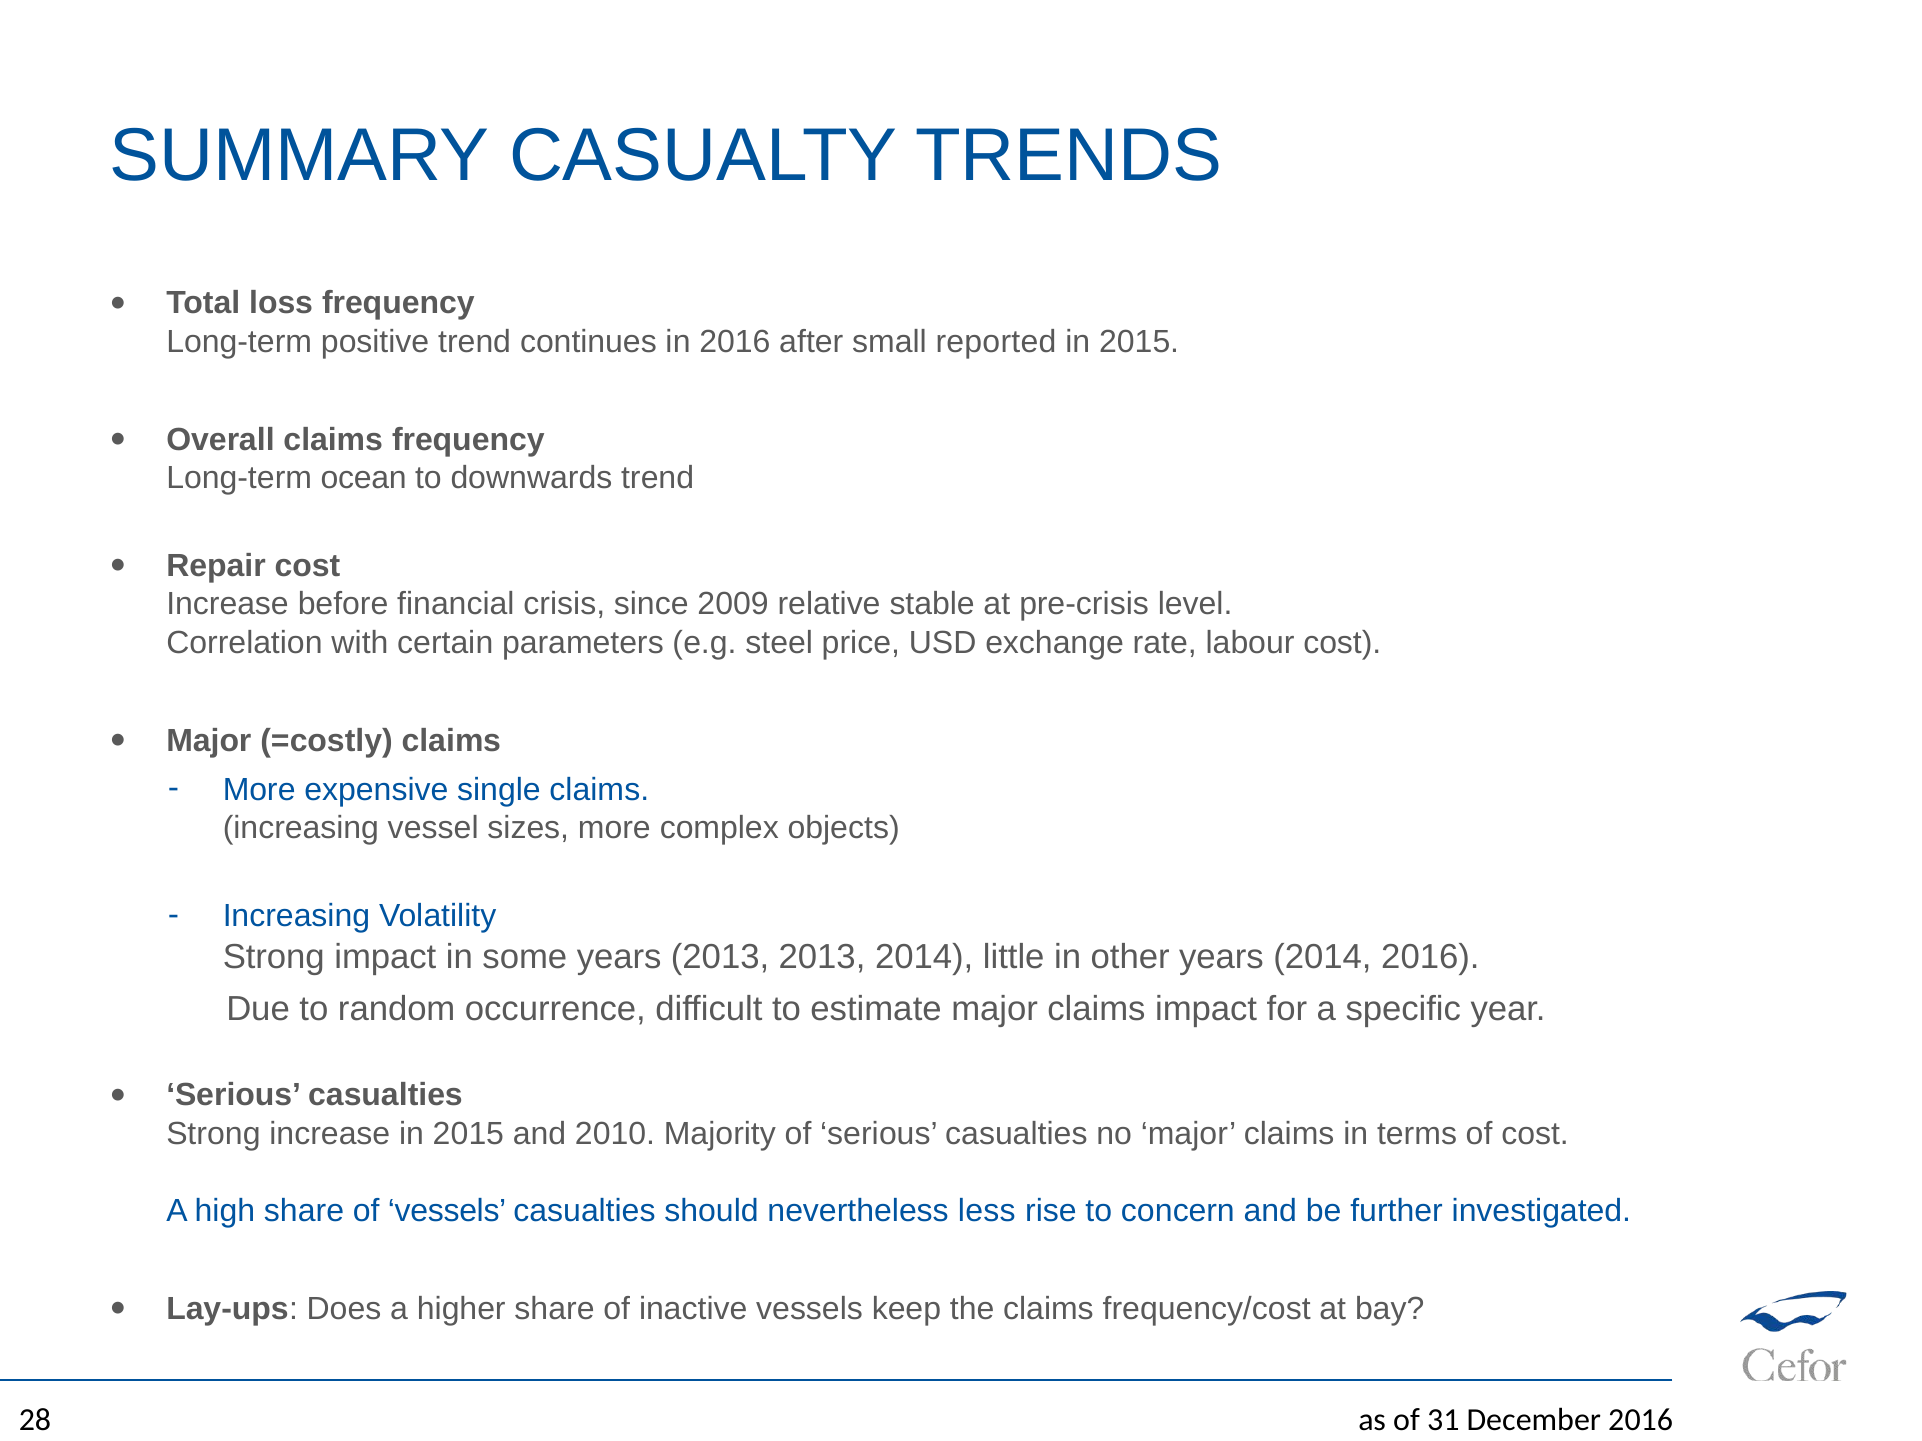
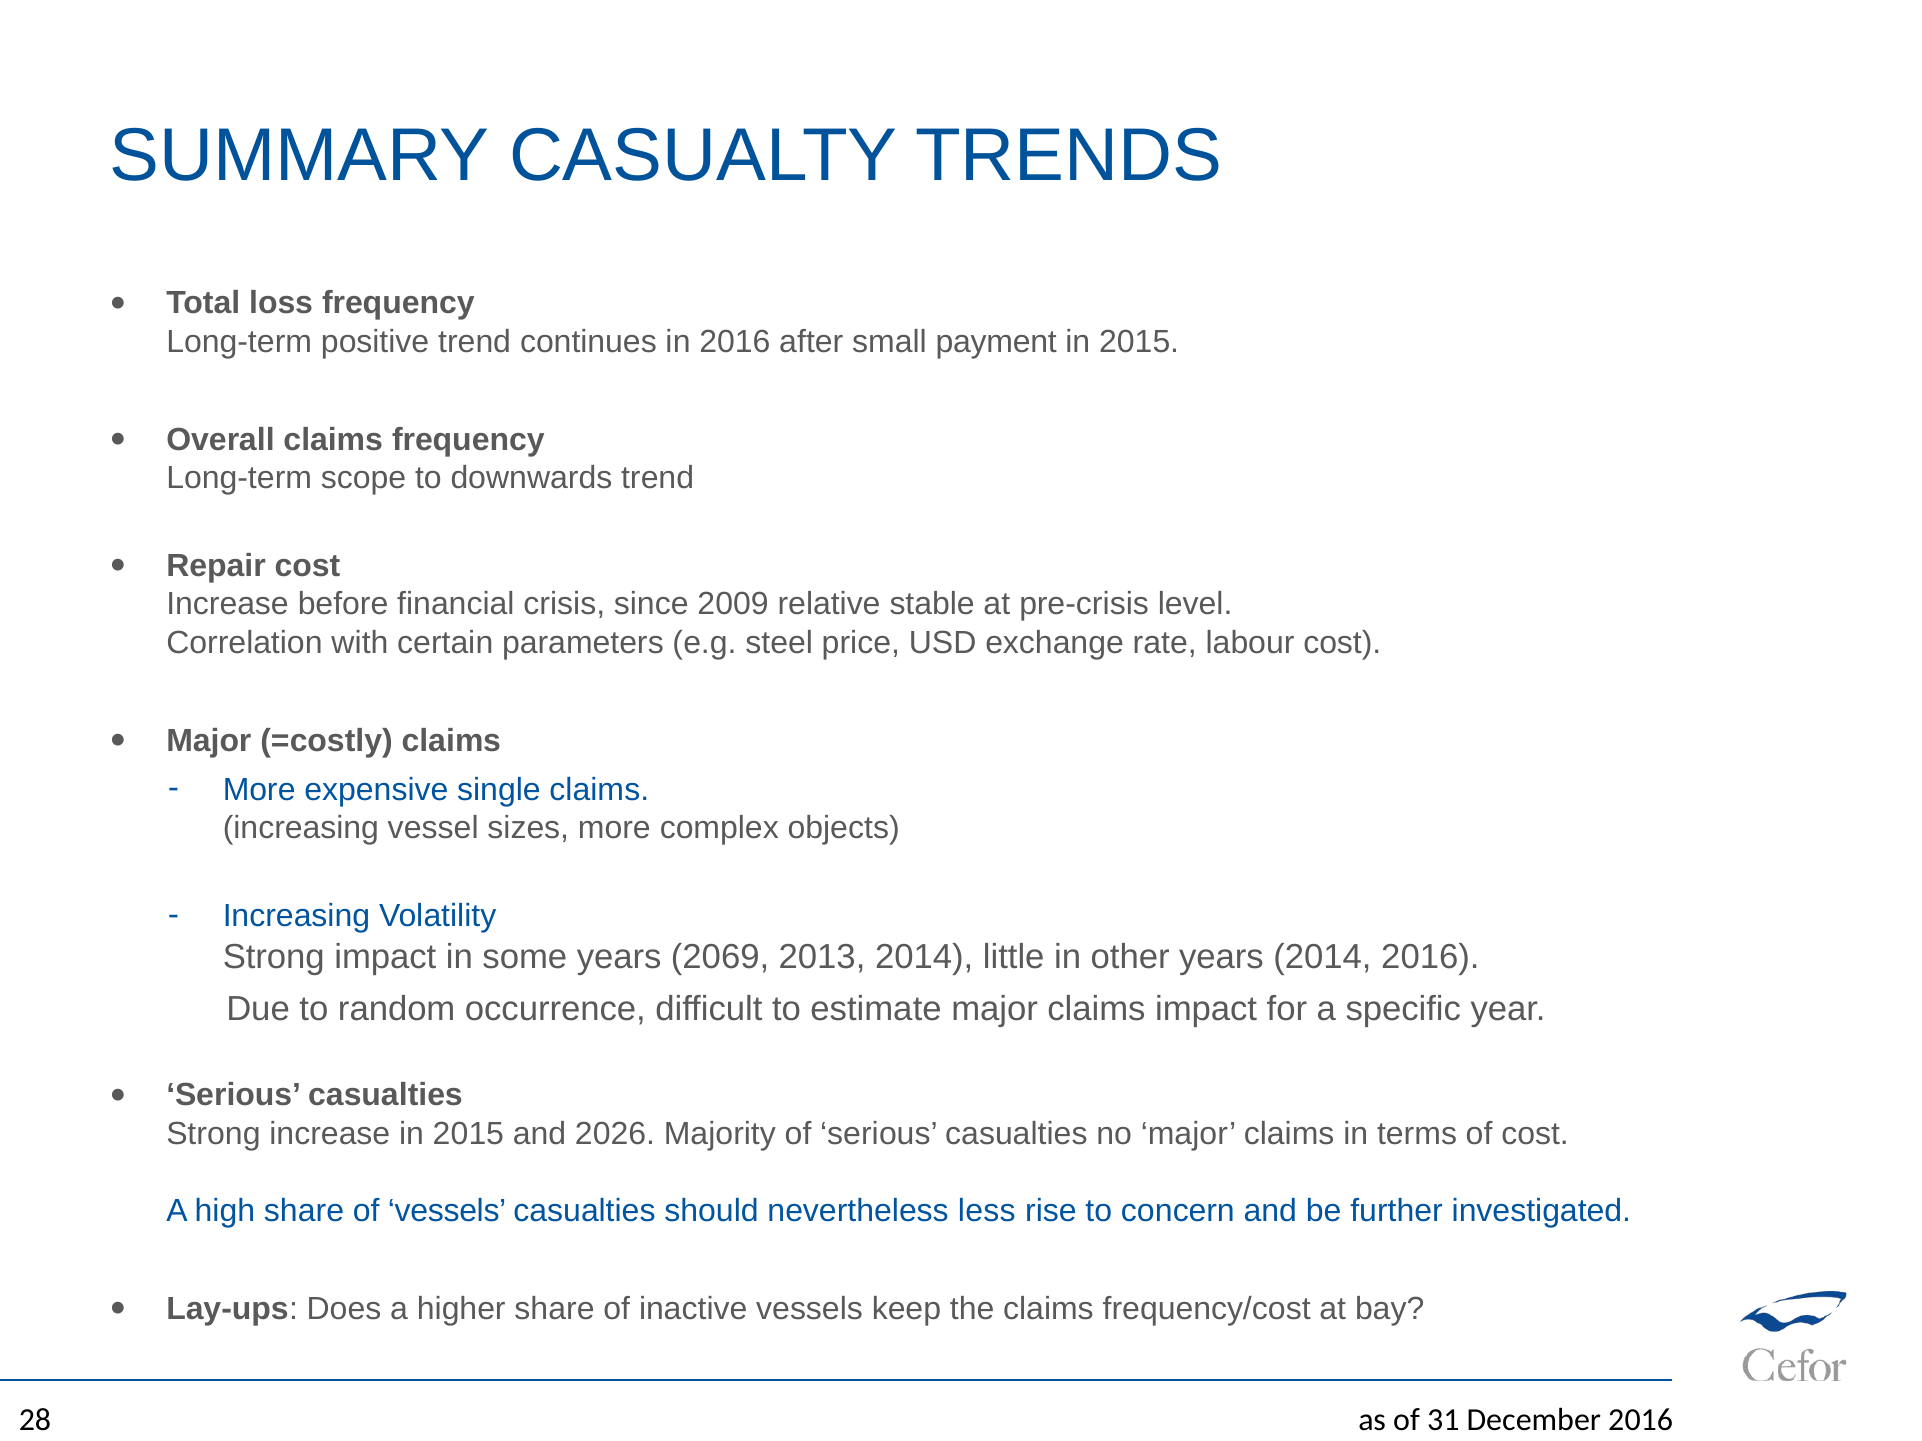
reported: reported -> payment
ocean: ocean -> scope
years 2013: 2013 -> 2069
2010: 2010 -> 2026
